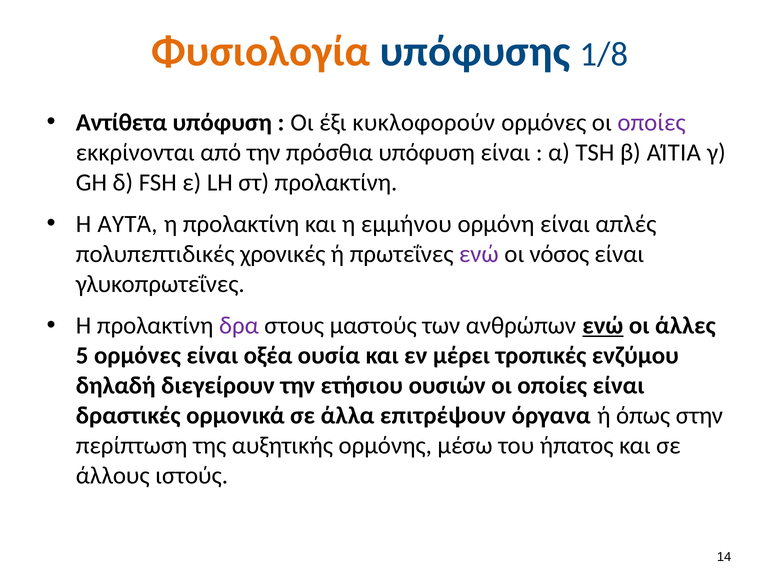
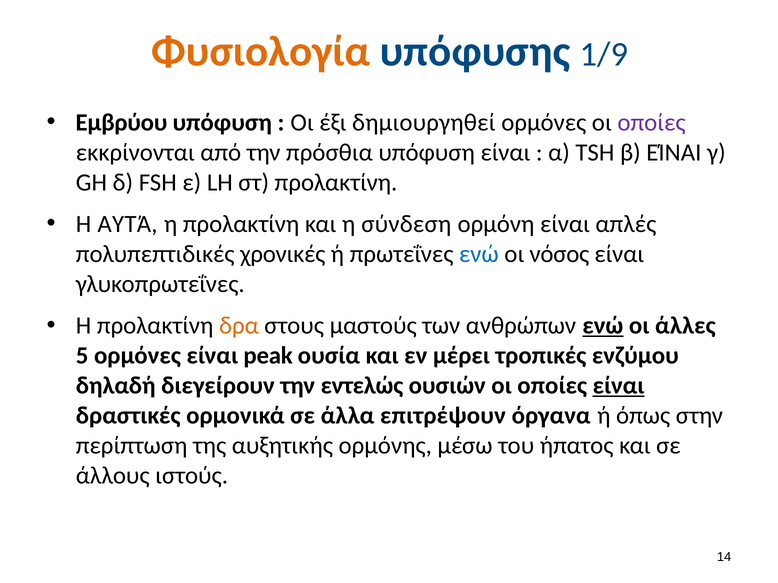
1/8: 1/8 -> 1/9
Αντίθετα: Αντίθετα -> Εμβρύου
κυκλοφορούν: κυκλοφορούν -> δημιουργηθεί
β ΑΊΤΙΑ: ΑΊΤΙΑ -> ΕΊΝΑΙ
εμμήνου: εμμήνου -> σύνδεση
ενώ at (479, 254) colour: purple -> blue
δρα colour: purple -> orange
οξέα: οξέα -> peak
ετήσιου: ετήσιου -> εντελώς
είναι at (619, 386) underline: none -> present
